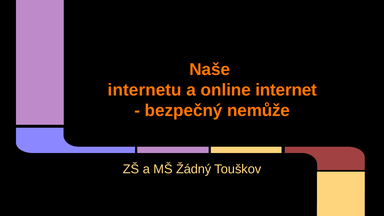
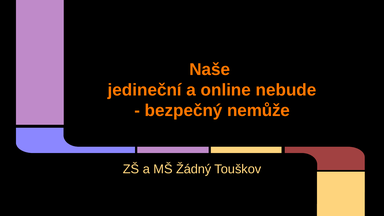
internetu: internetu -> jedineční
internet: internet -> nebude
